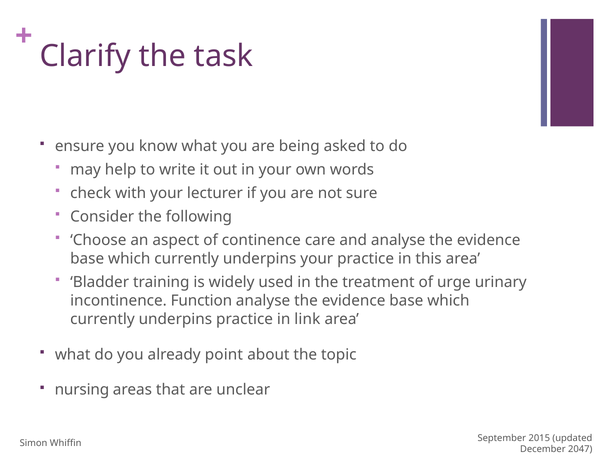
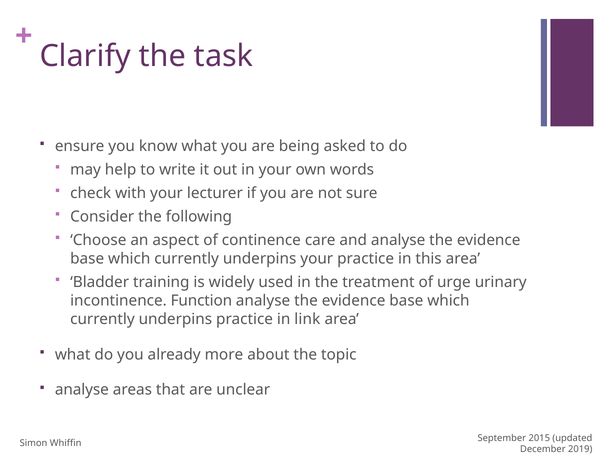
point: point -> more
nursing at (82, 390): nursing -> analyse
2047: 2047 -> 2019
